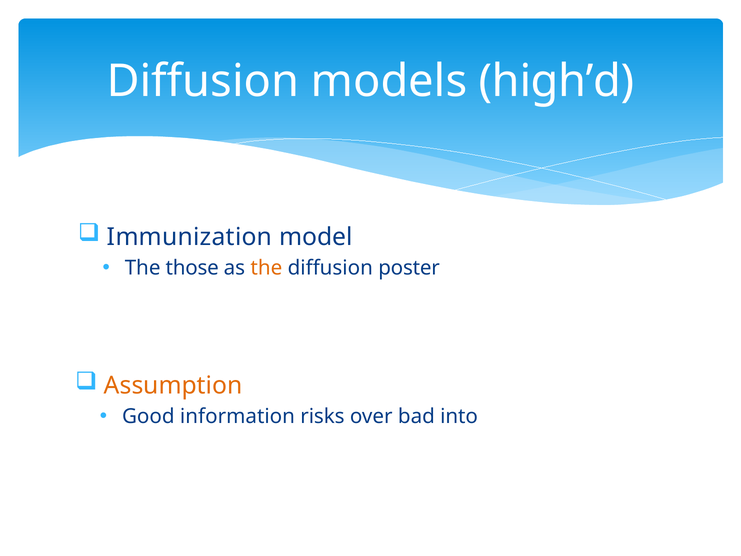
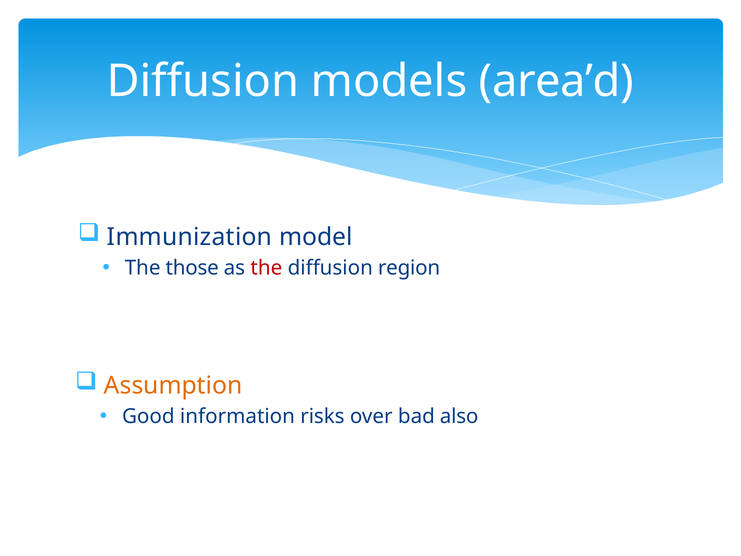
high’d: high’d -> area’d
the at (266, 268) colour: orange -> red
poster: poster -> region
into: into -> also
